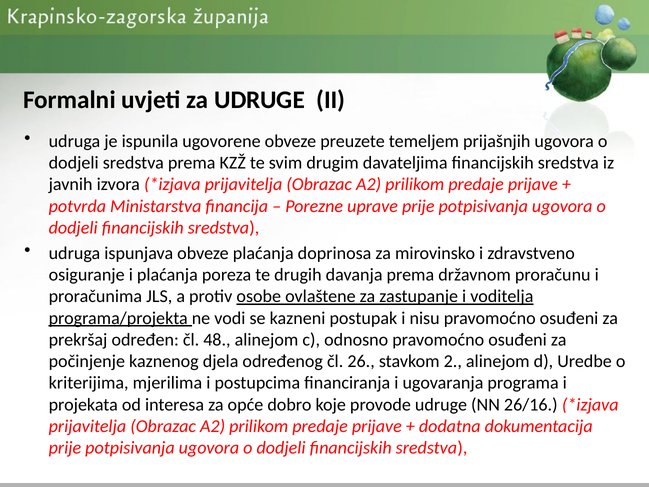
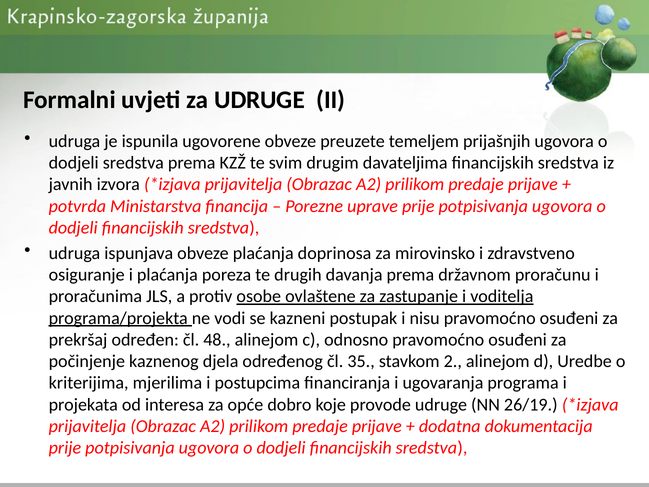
26: 26 -> 35
26/16: 26/16 -> 26/19
